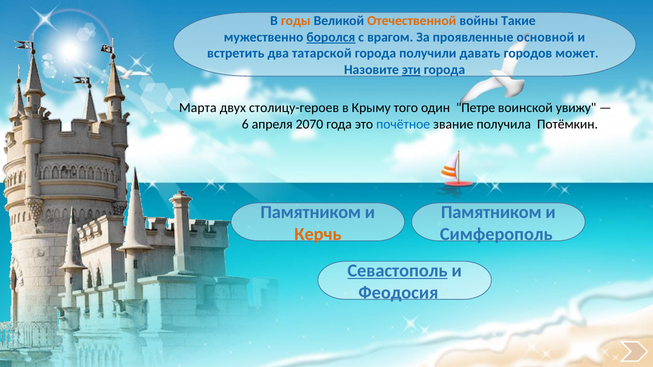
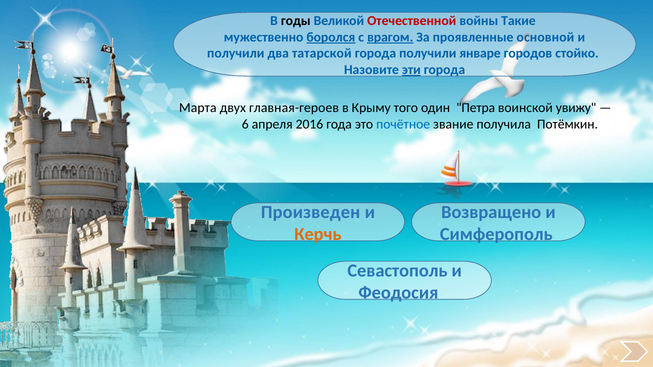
годы colour: orange -> black
Отечественной colour: orange -> red
врагом underline: none -> present
встретить at (236, 53): встретить -> получили
давать: давать -> январе
может: может -> стойко
столицу-героев: столицу-героев -> главная-героев
Петре: Петре -> Петра
2070: 2070 -> 2016
Памятником at (311, 212): Памятником -> Произведен
Памятником at (491, 212): Памятником -> Возвращено
Севастополь underline: present -> none
